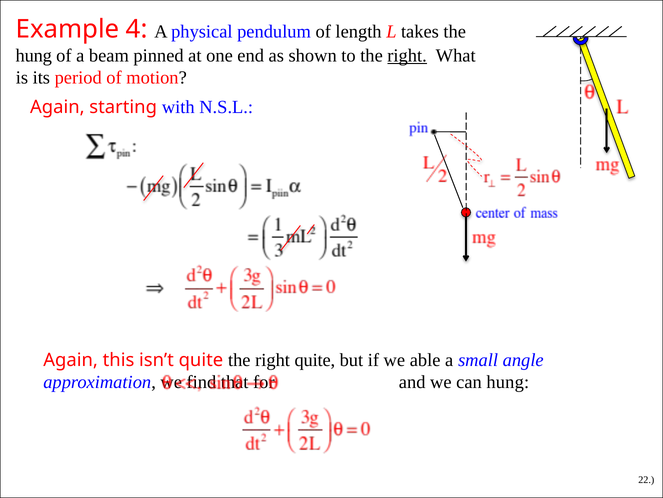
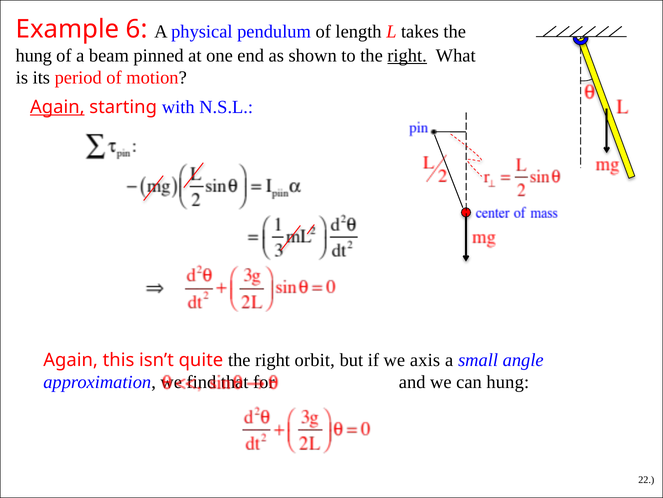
4: 4 -> 6
Again at (57, 107) underline: none -> present
right quite: quite -> orbit
able: able -> axis
